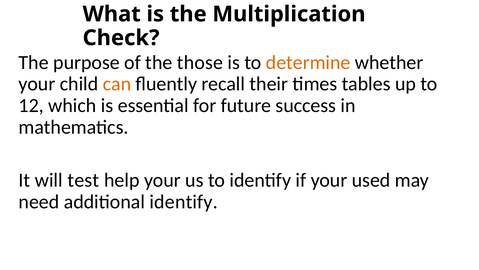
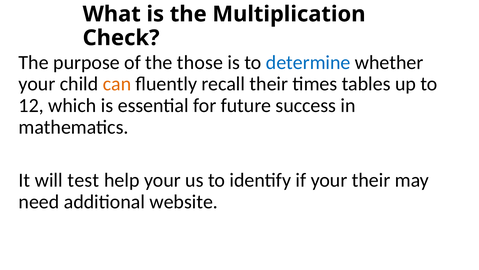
determine colour: orange -> blue
your used: used -> their
additional identify: identify -> website
